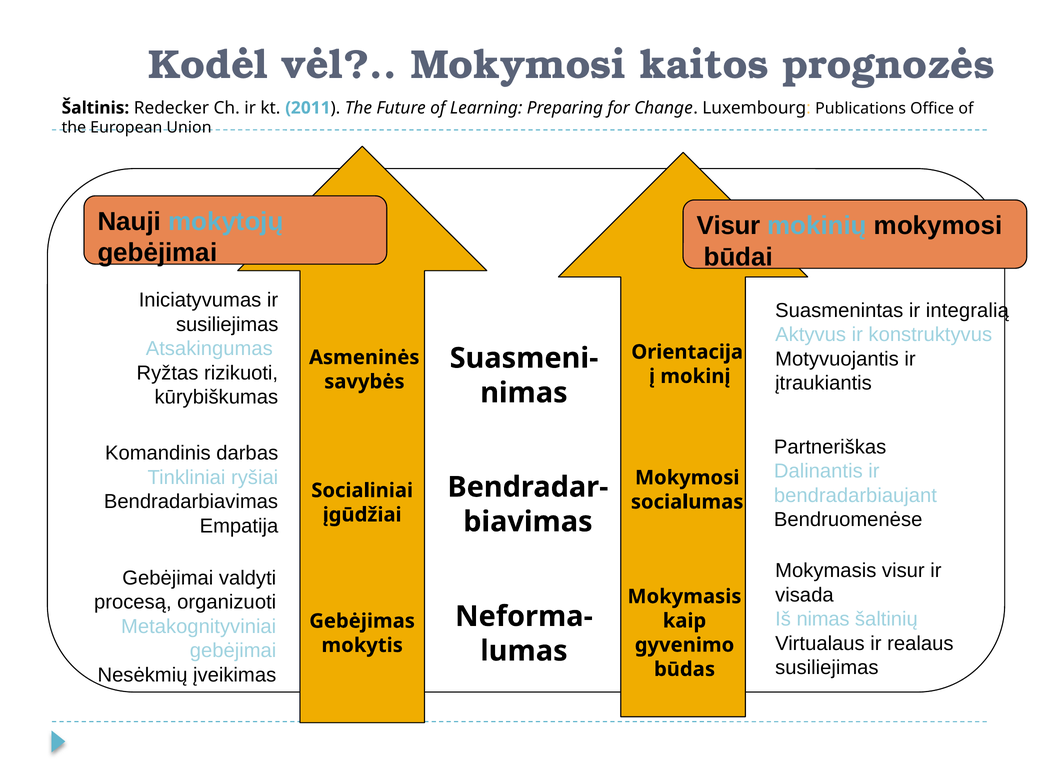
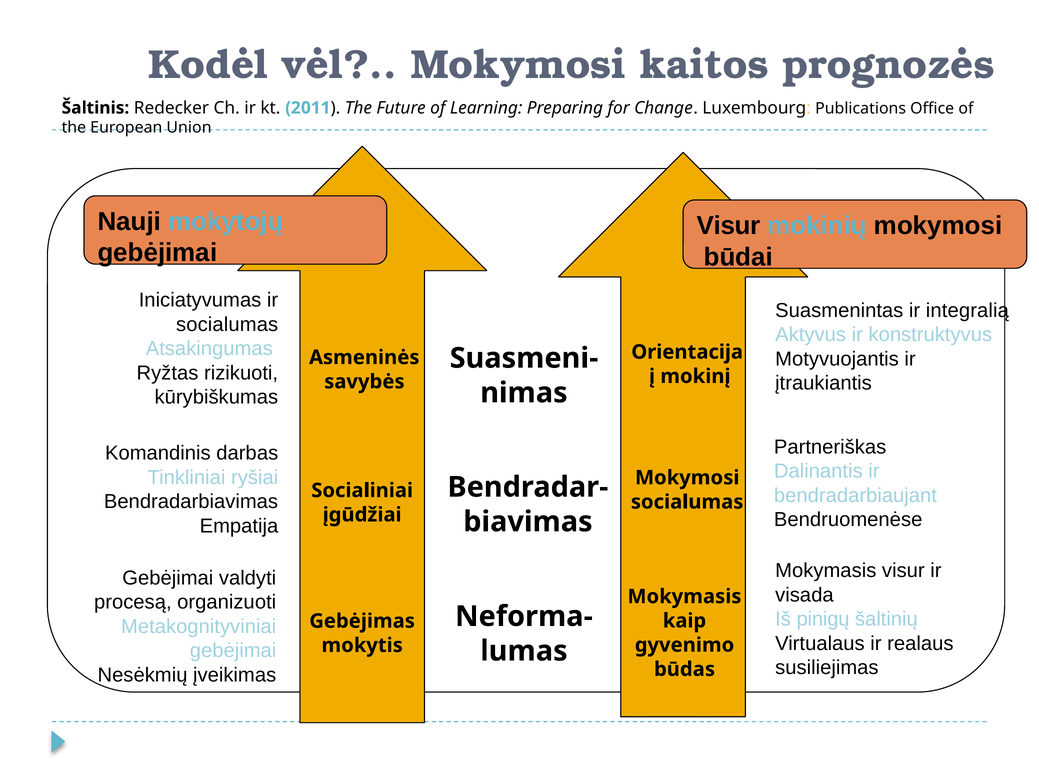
susiliejimas at (227, 325): susiliejimas -> socialumas
Iš nimas: nimas -> pinigų
